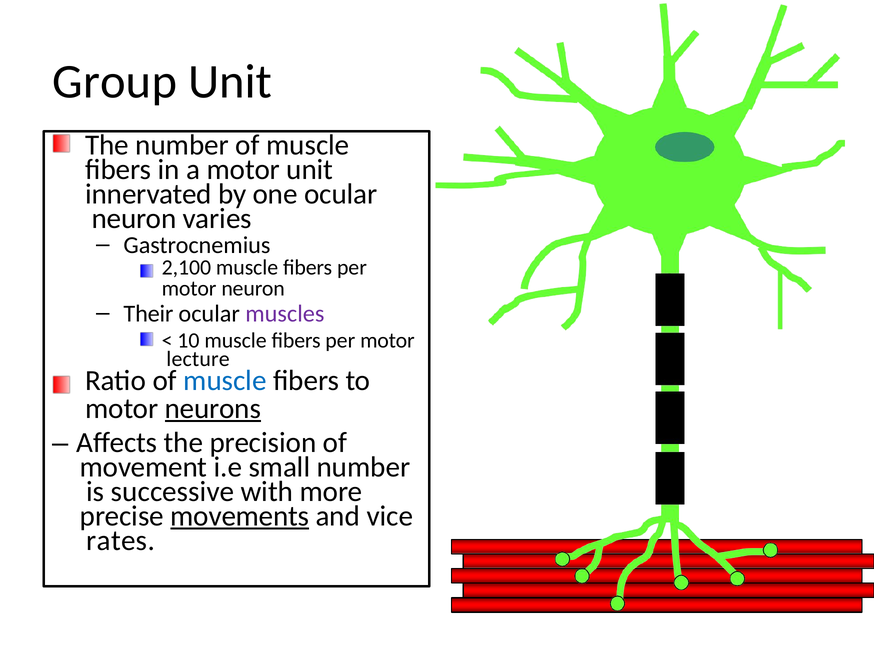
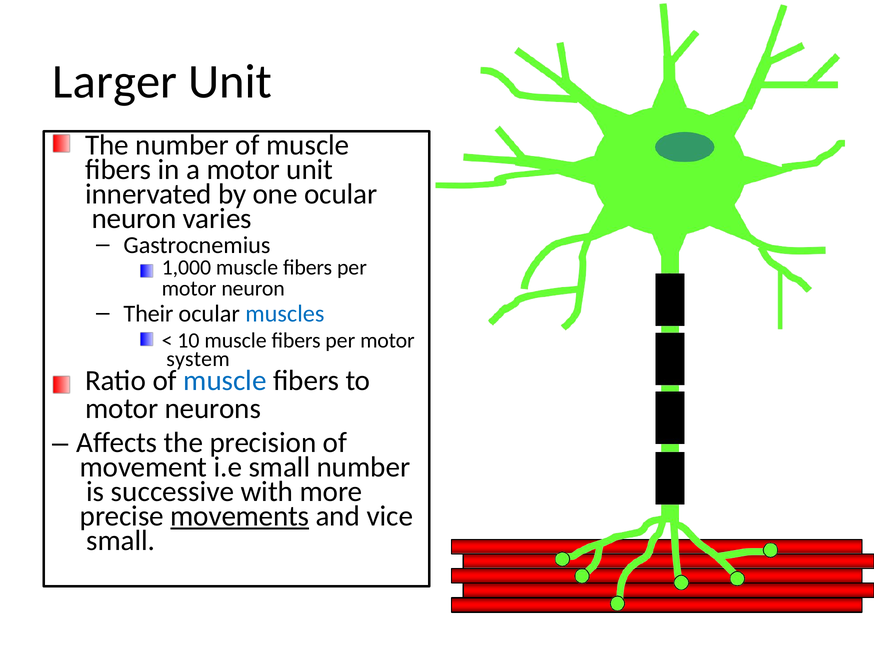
Group: Group -> Larger
2,100: 2,100 -> 1,000
muscles colour: purple -> blue
lecture: lecture -> system
neurons underline: present -> none
rates at (121, 540): rates -> small
